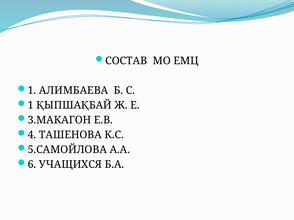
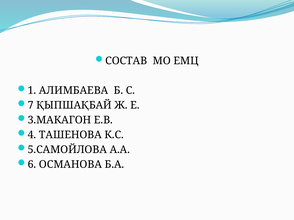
1 at (31, 105): 1 -> 7
УЧАЩИХСЯ: УЧАЩИХСЯ -> ОСМАНОВА
